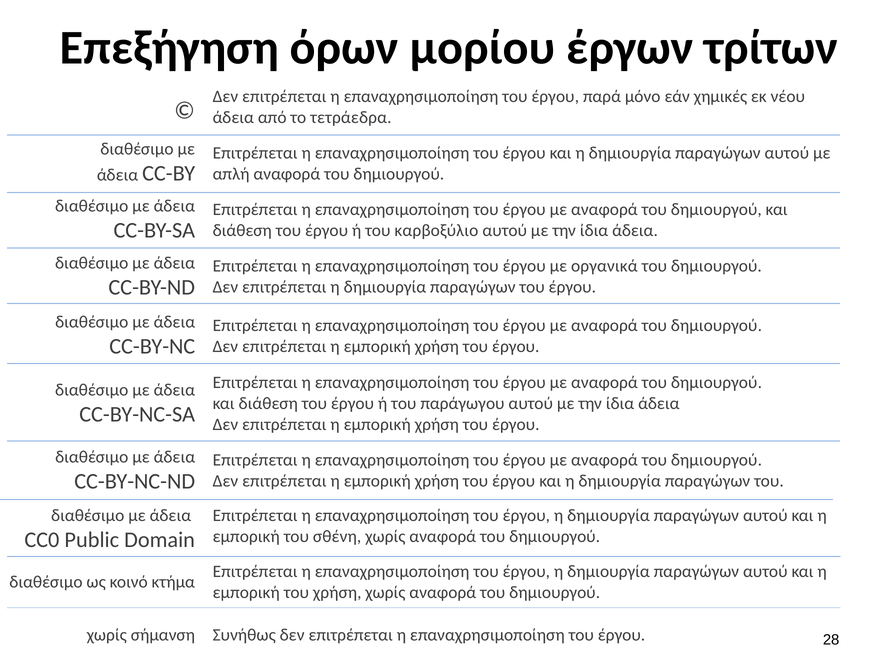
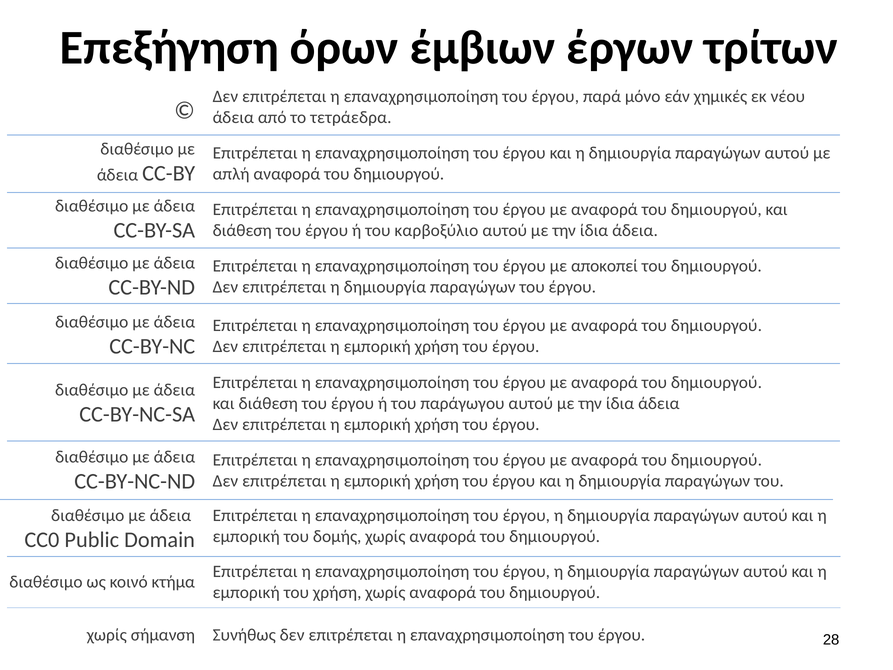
μορίου: μορίου -> έμβιων
οργανικά: οργανικά -> αποκοπεί
σθένη: σθένη -> δομής
